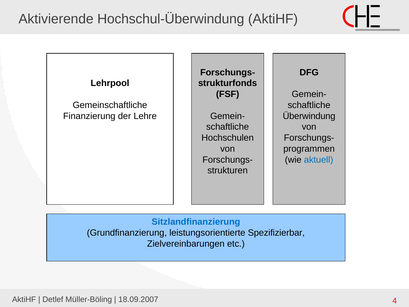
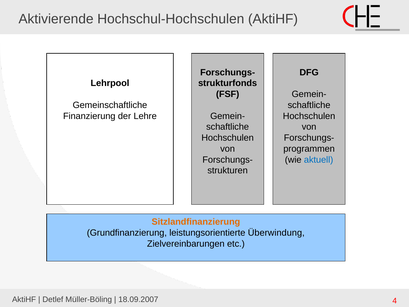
Hochschul-Überwindung: Hochschul-Überwindung -> Hochschul-Hochschulen
Überwindung at (309, 116): Überwindung -> Hochschulen
Sitzlandfinanzierung colour: blue -> orange
Spezifizierbar: Spezifizierbar -> Überwindung
